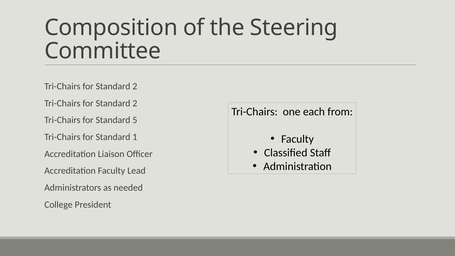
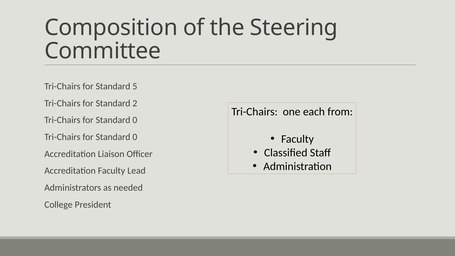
2 at (135, 86): 2 -> 5
5 at (135, 120): 5 -> 0
1 at (135, 137): 1 -> 0
